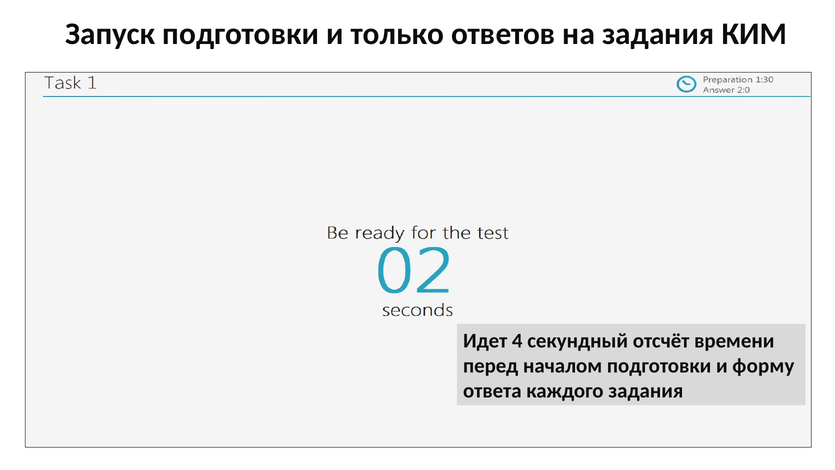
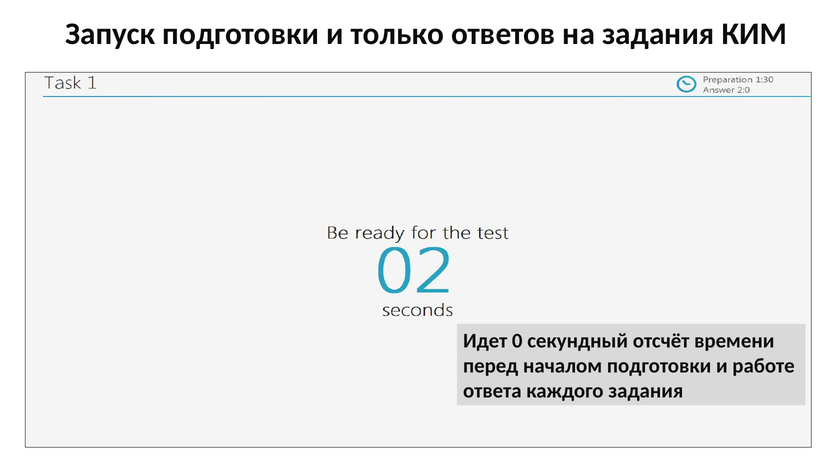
4: 4 -> 0
форму: форму -> работе
